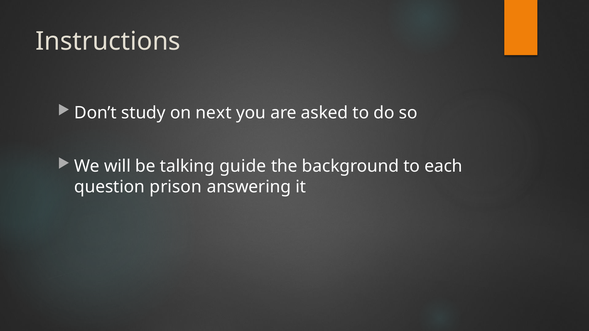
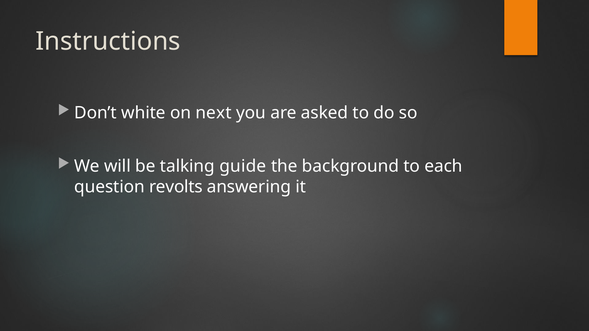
study: study -> white
prison: prison -> revolts
